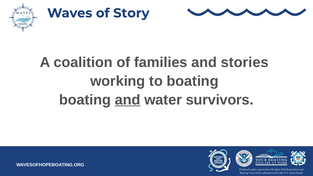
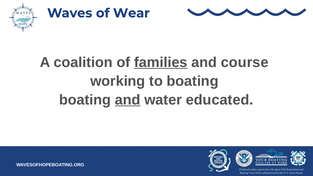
Story: Story -> Wear
families underline: none -> present
stories: stories -> course
survivors: survivors -> educated
